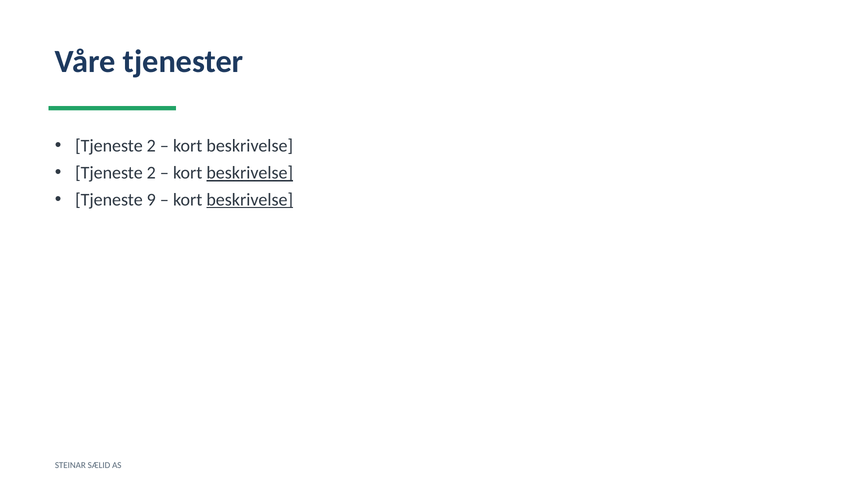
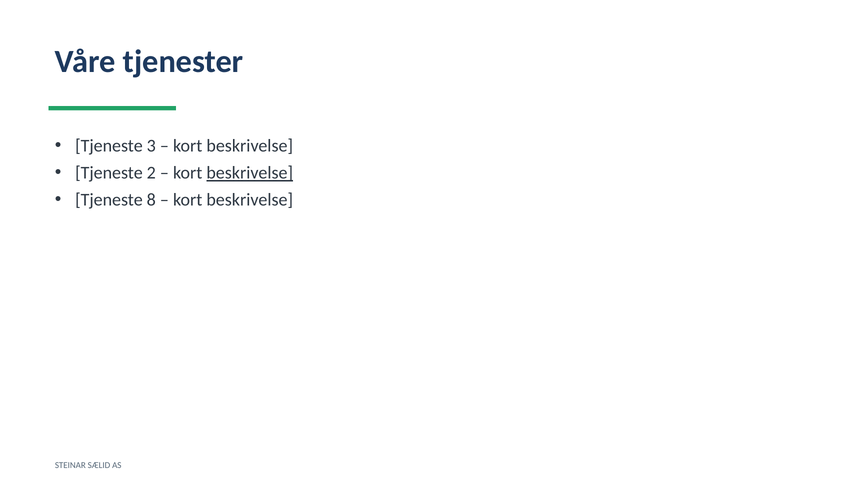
2 at (151, 146): 2 -> 3
9: 9 -> 8
beskrivelse at (250, 200) underline: present -> none
